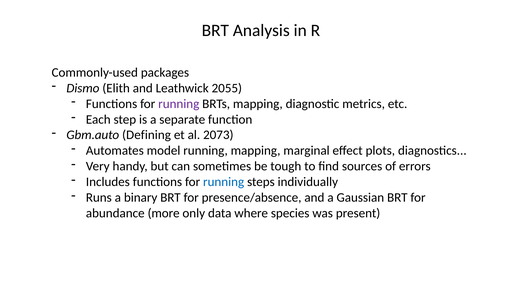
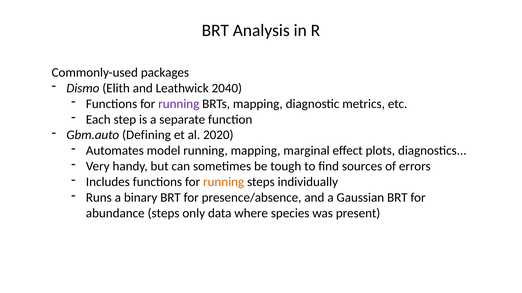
2055: 2055 -> 2040
2073: 2073 -> 2020
running at (224, 182) colour: blue -> orange
abundance more: more -> steps
